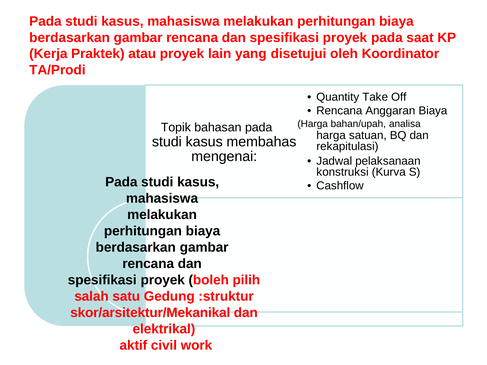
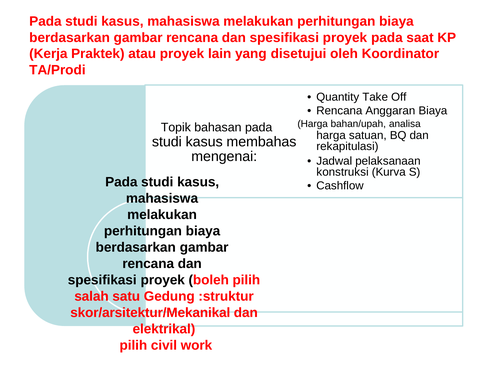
aktif at (133, 346): aktif -> pilih
